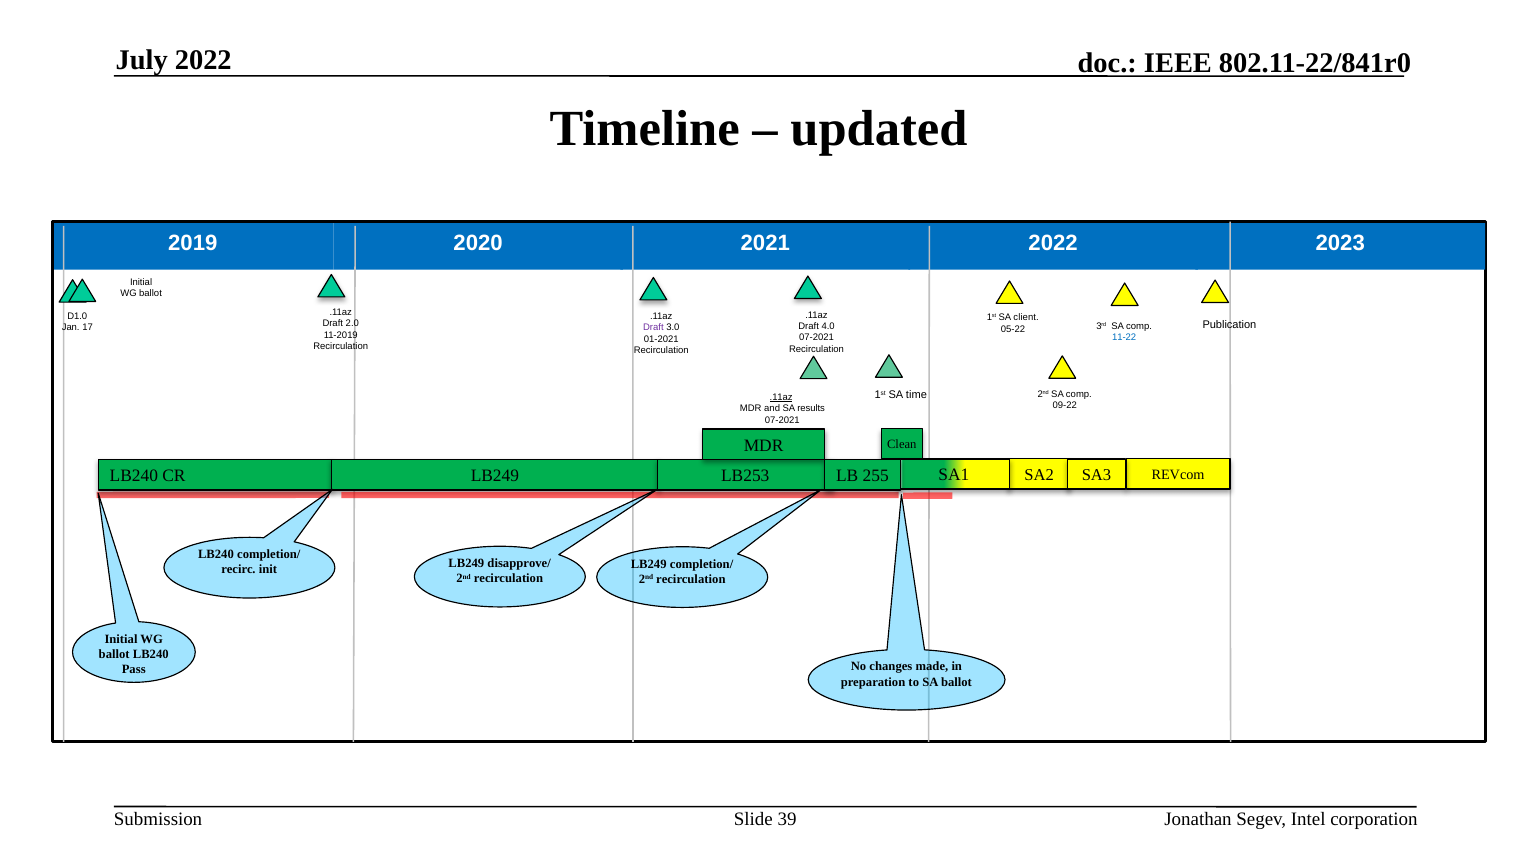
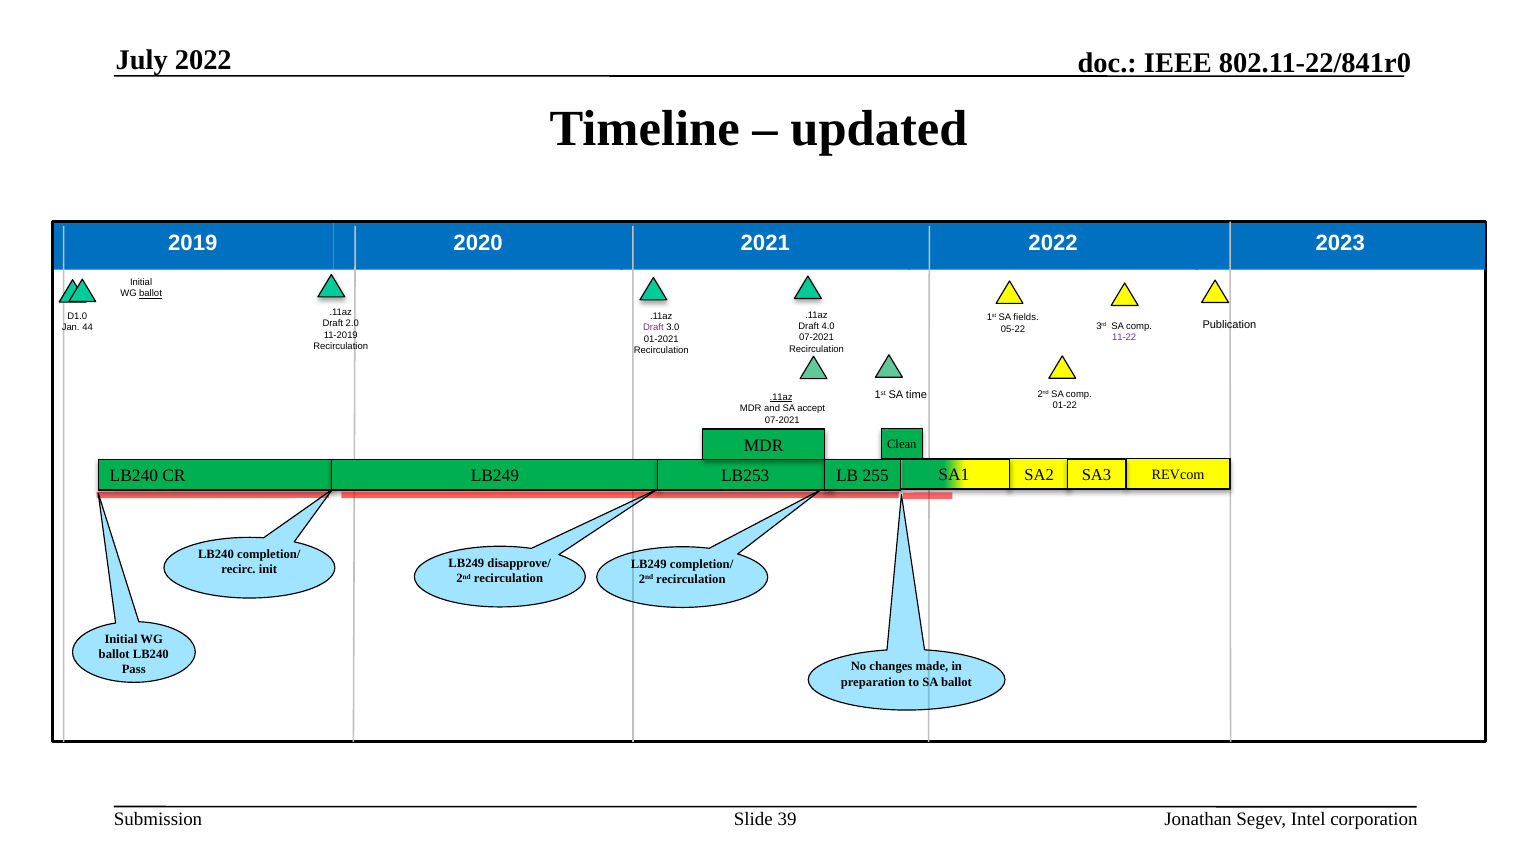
ballot at (151, 294) underline: none -> present
client: client -> fields
17: 17 -> 44
11-22 colour: blue -> purple
09-22: 09-22 -> 01-22
results: results -> accept
